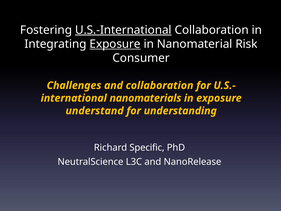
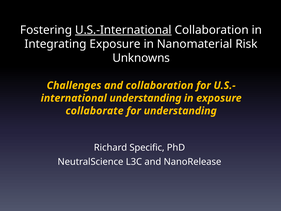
Exposure at (115, 44) underline: present -> none
Consumer: Consumer -> Unknowns
nanomaterials at (145, 98): nanomaterials -> understanding
understand: understand -> collaborate
